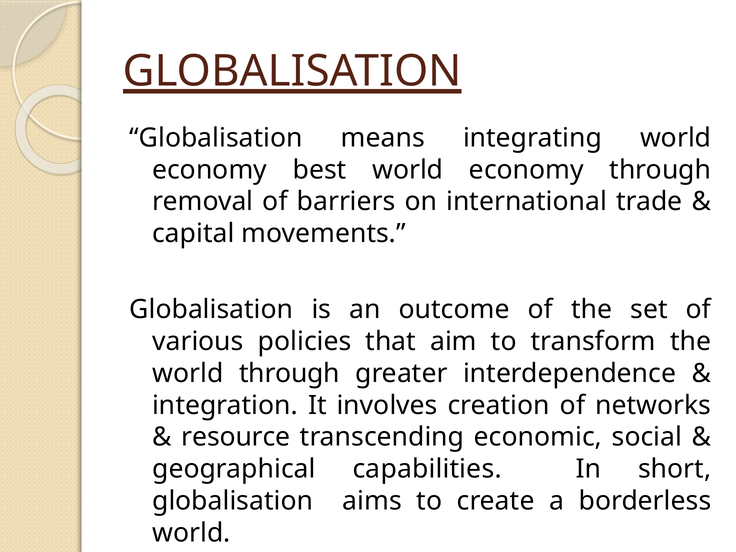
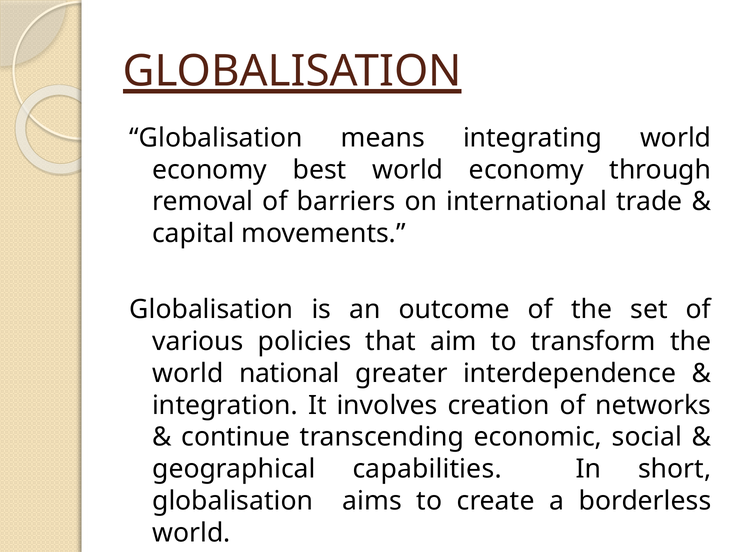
world through: through -> national
resource: resource -> continue
